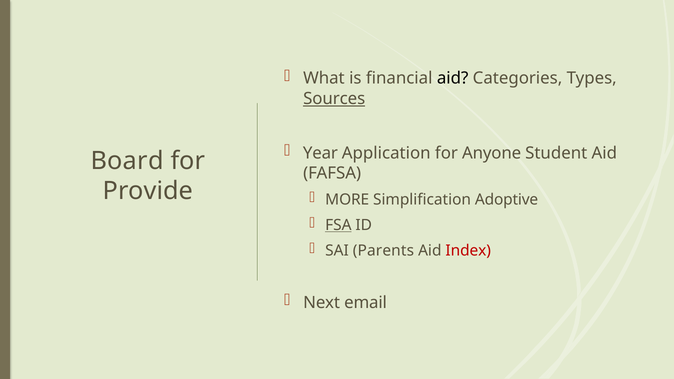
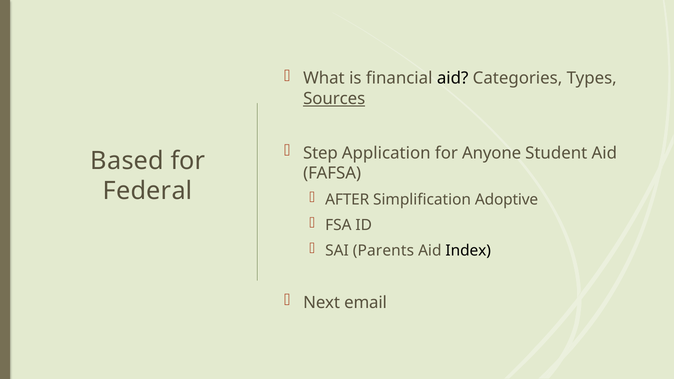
Year: Year -> Step
Board: Board -> Based
Provide: Provide -> Federal
MORE: MORE -> AFTER
FSA underline: present -> none
Index colour: red -> black
